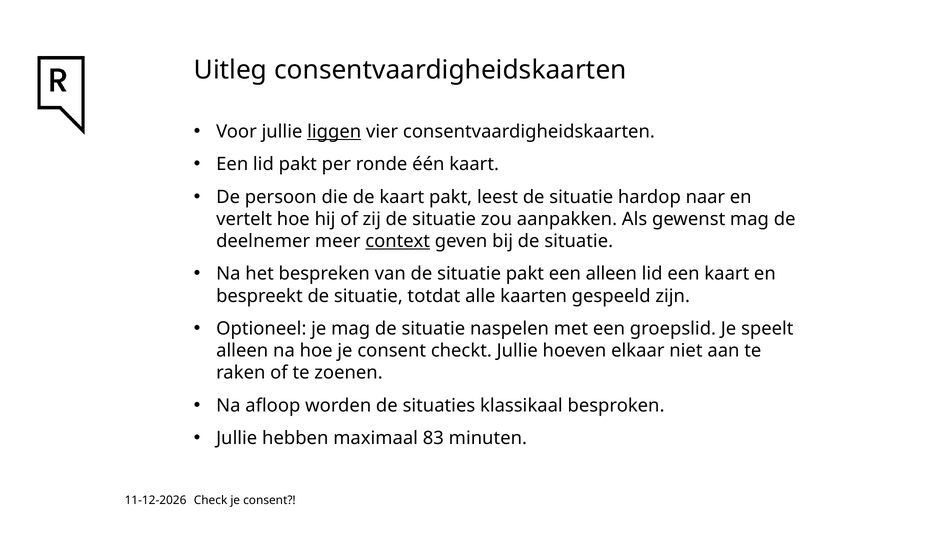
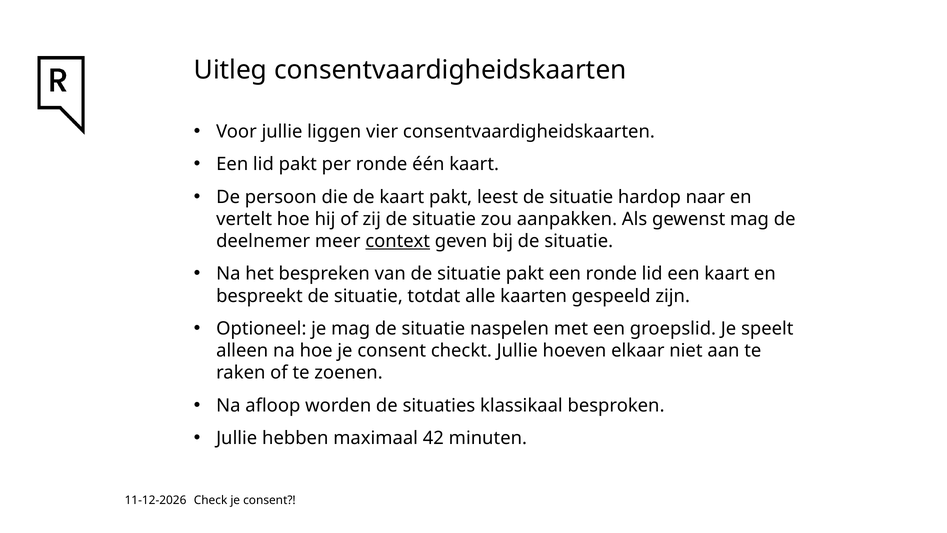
liggen underline: present -> none
een alleen: alleen -> ronde
83: 83 -> 42
